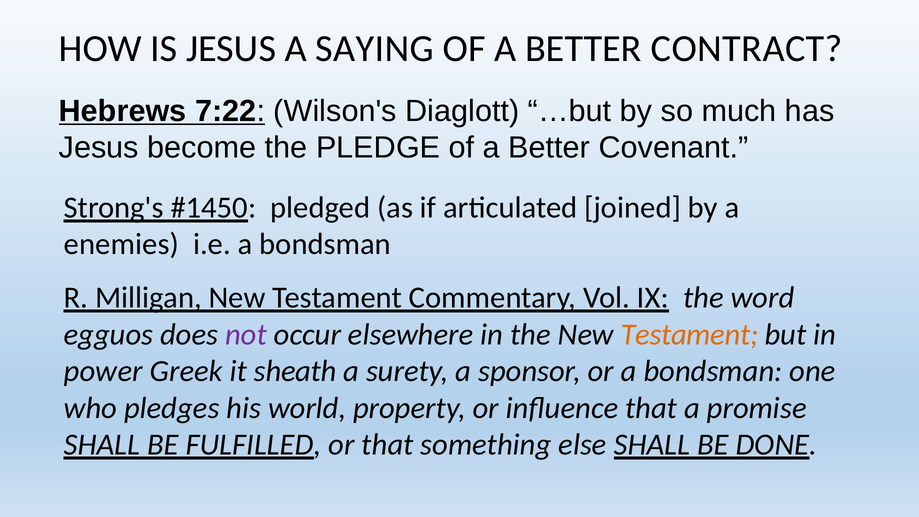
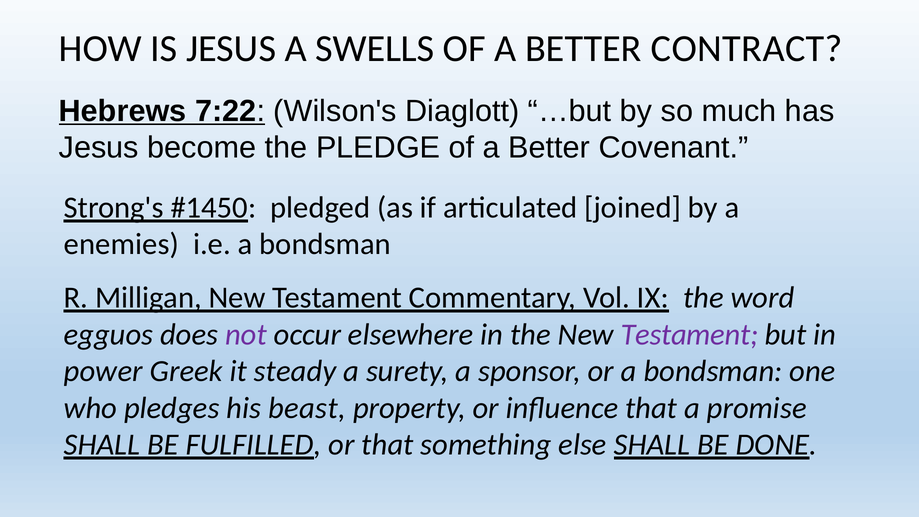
SAYING: SAYING -> SWELLS
Testament at (689, 334) colour: orange -> purple
sheath: sheath -> steady
world: world -> beast
